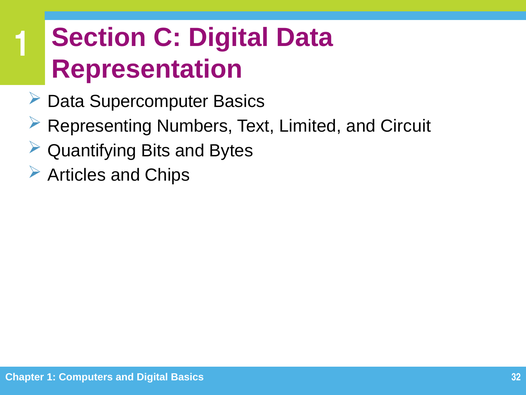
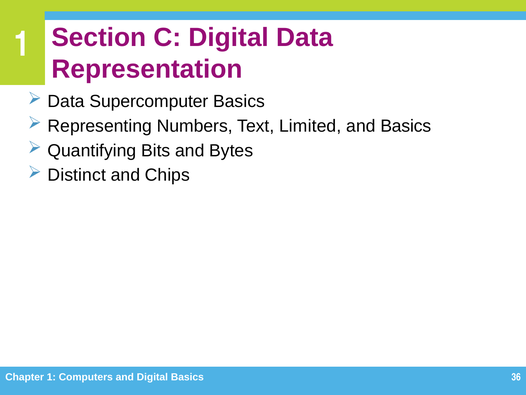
and Circuit: Circuit -> Basics
Articles: Articles -> Distinct
32: 32 -> 36
